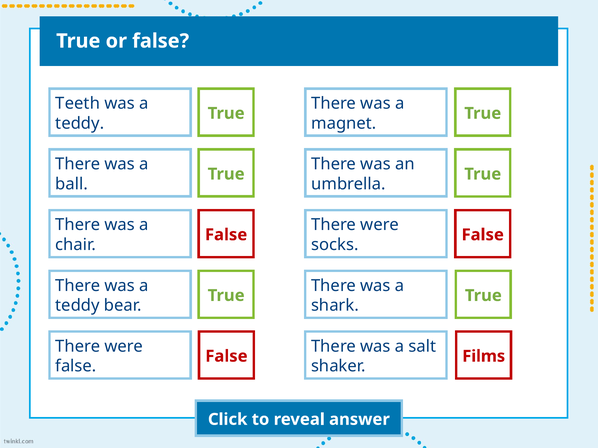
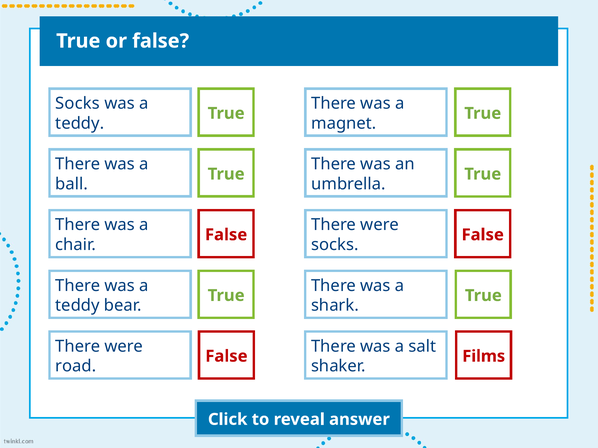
Teeth at (78, 104): Teeth -> Socks
false at (76, 367): false -> road
